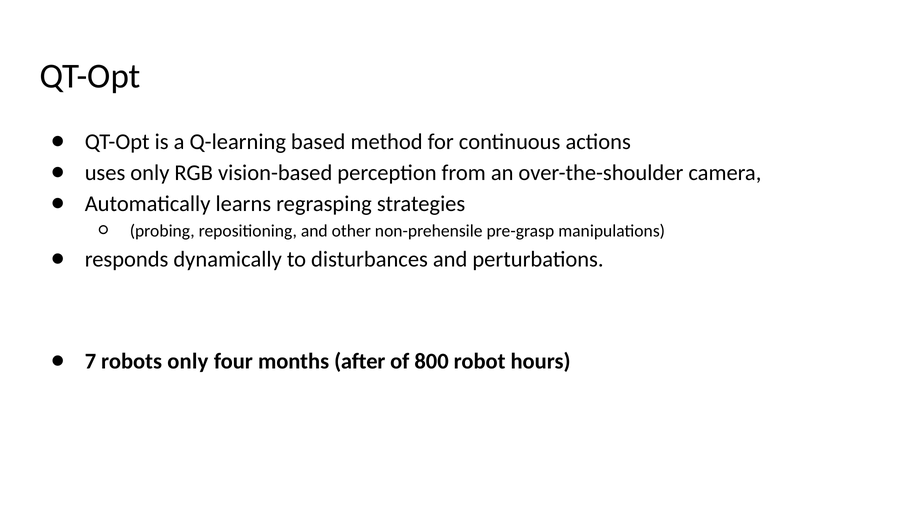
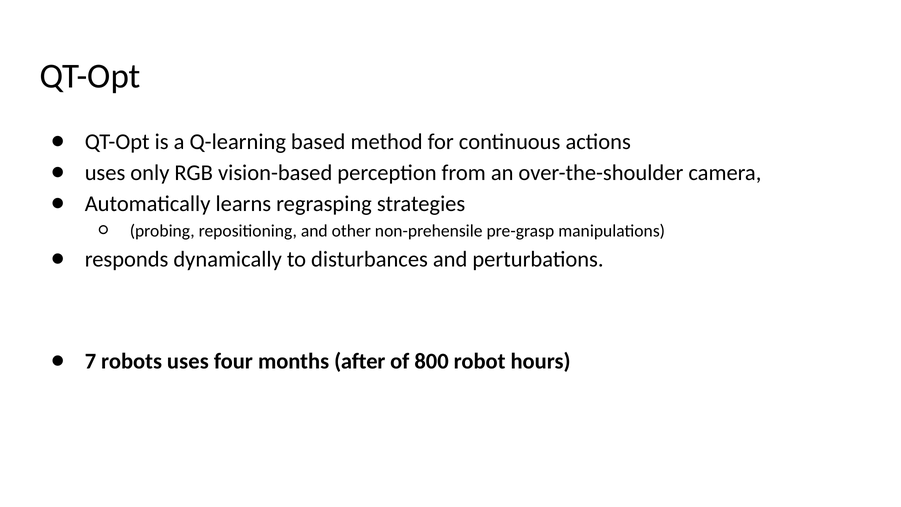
robots only: only -> uses
